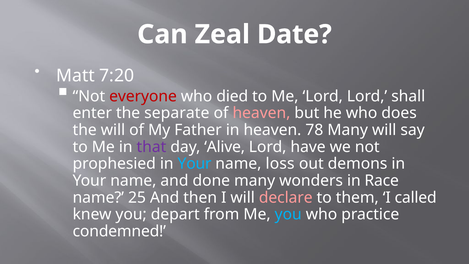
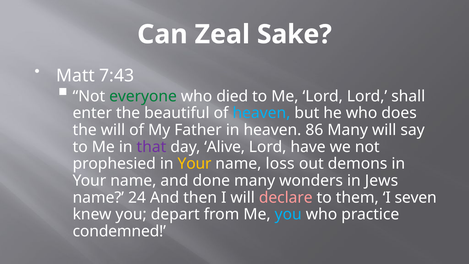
Date: Date -> Sake
7:20: 7:20 -> 7:43
everyone colour: red -> green
separate: separate -> beautiful
heaven at (261, 113) colour: pink -> light blue
78: 78 -> 86
Your at (195, 164) colour: light blue -> yellow
Race: Race -> Jews
25: 25 -> 24
called: called -> seven
